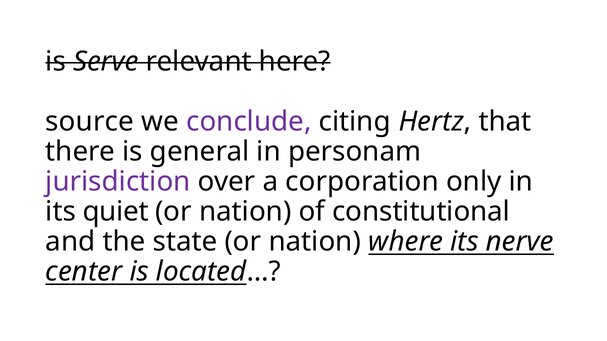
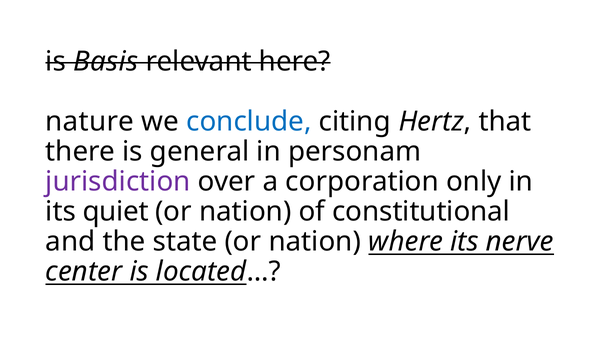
Serve: Serve -> Basis
source: source -> nature
conclude colour: purple -> blue
